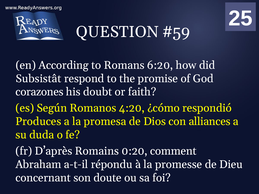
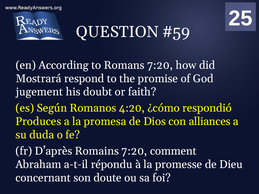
Romans 6:20: 6:20 -> 7:20
Subsistât: Subsistât -> Mostrará
corazones: corazones -> jugement
Romains 0:20: 0:20 -> 7:20
